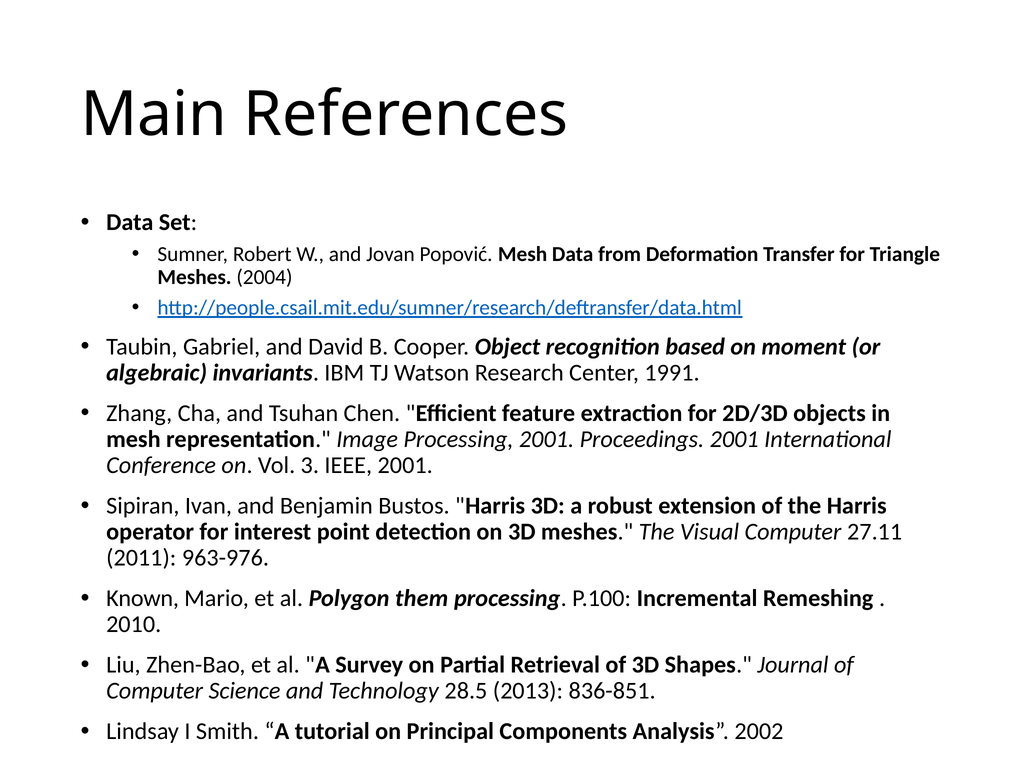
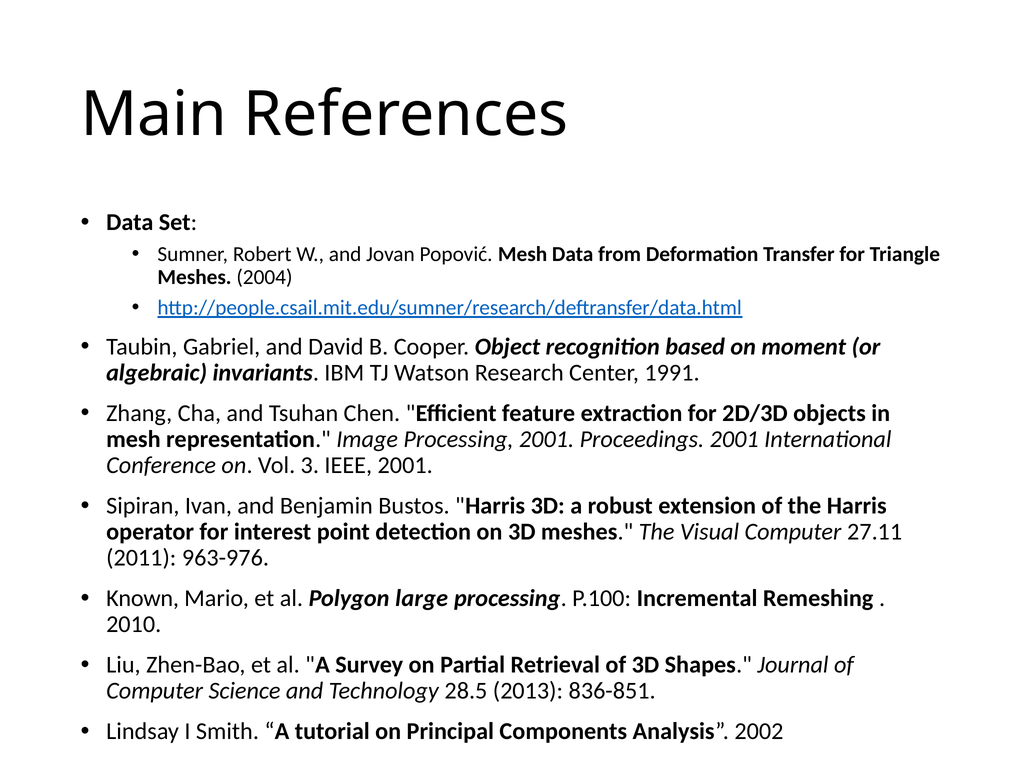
them: them -> large
